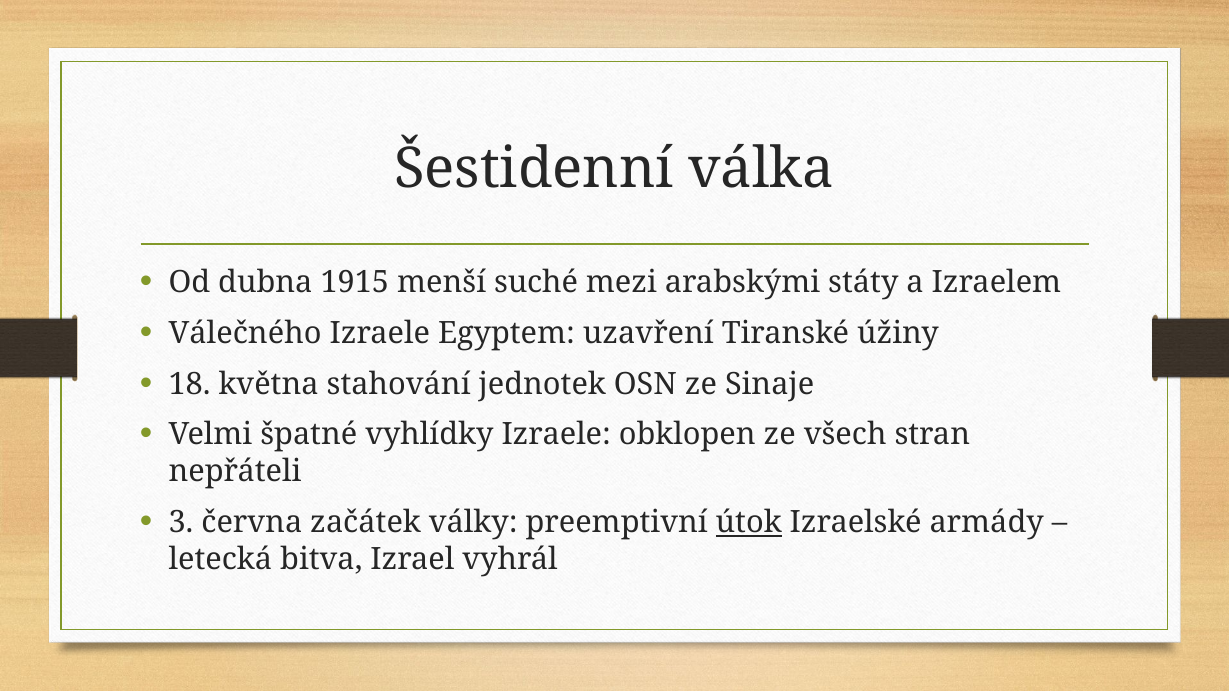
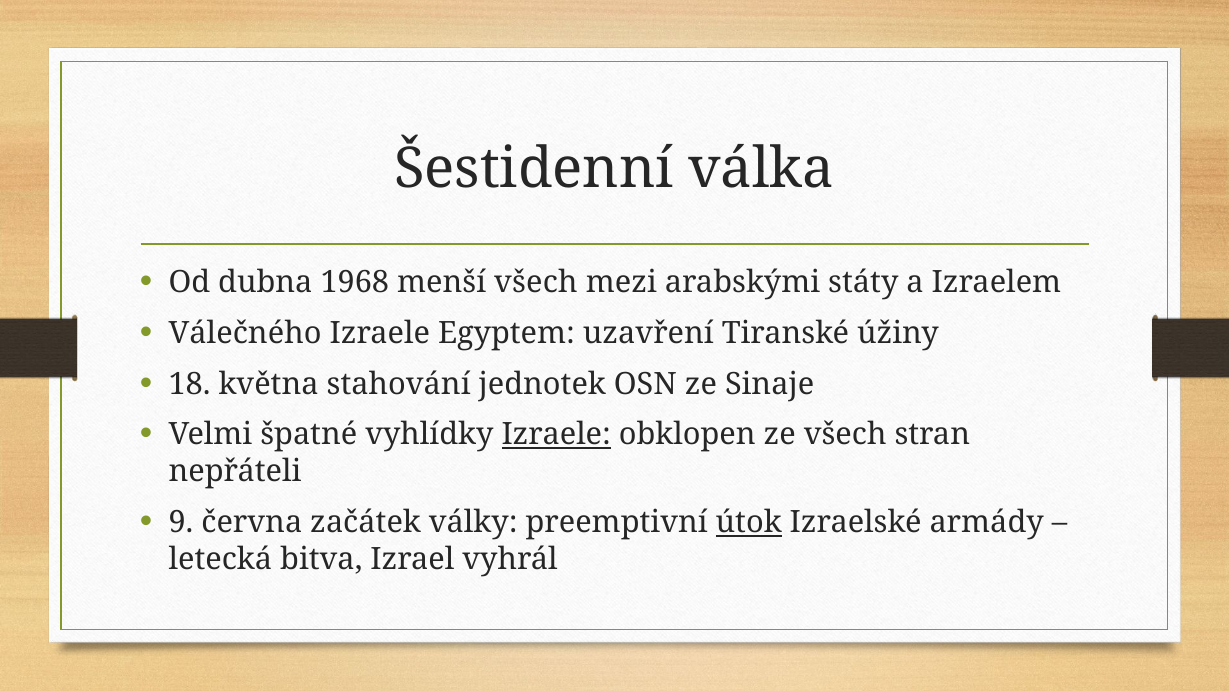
1915: 1915 -> 1968
menší suché: suché -> všech
Izraele at (556, 435) underline: none -> present
3: 3 -> 9
